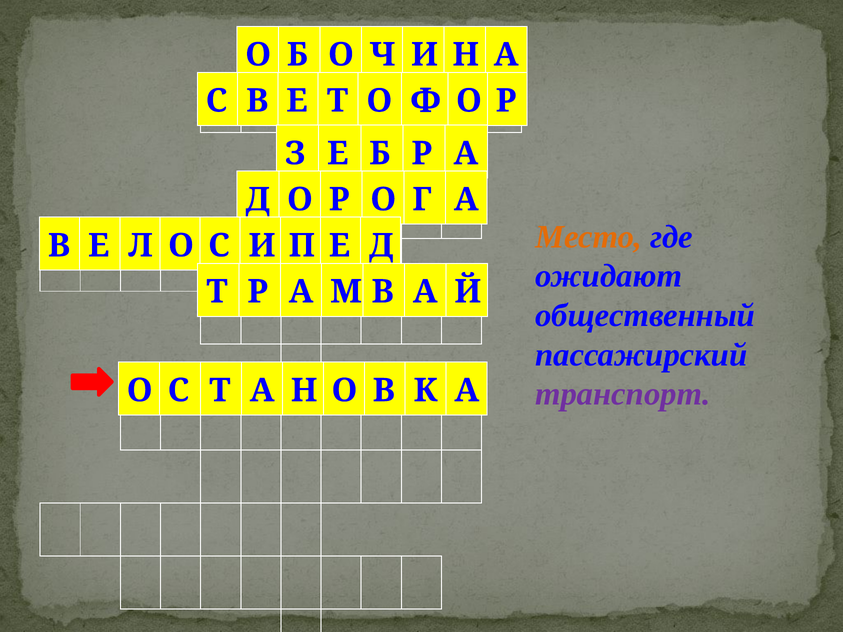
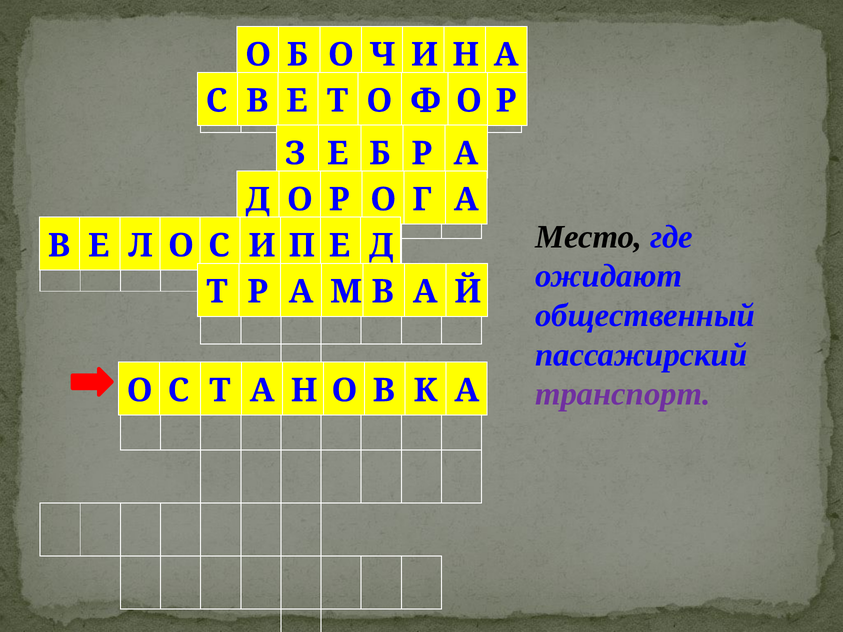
Место colour: orange -> black
